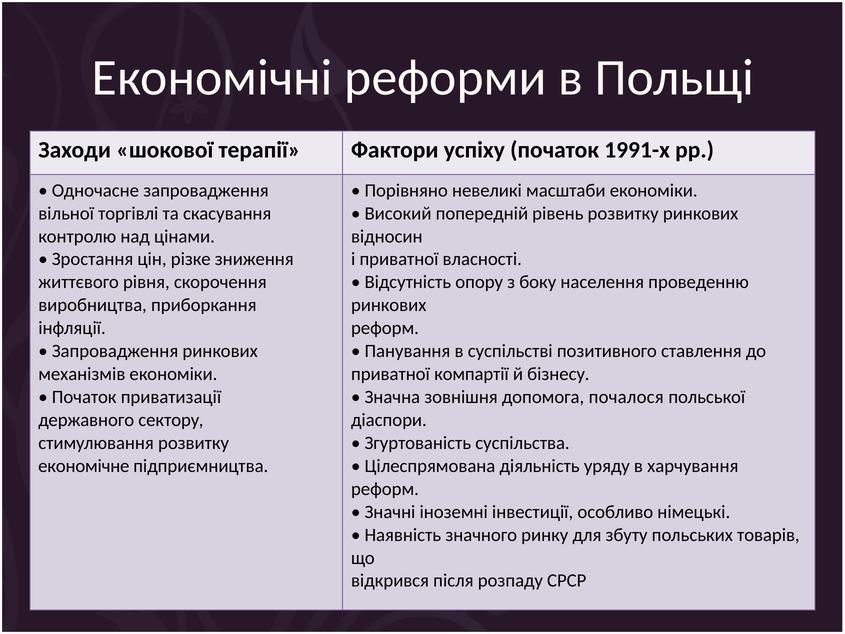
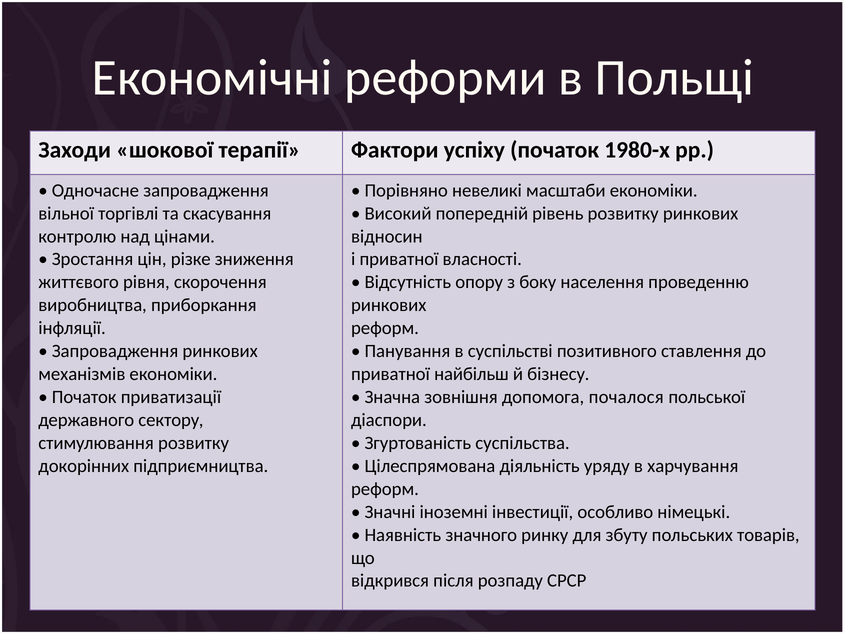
1991-х: 1991-х -> 1980-х
компартії: компартії -> найбільш
економічне: економічне -> докорінних
